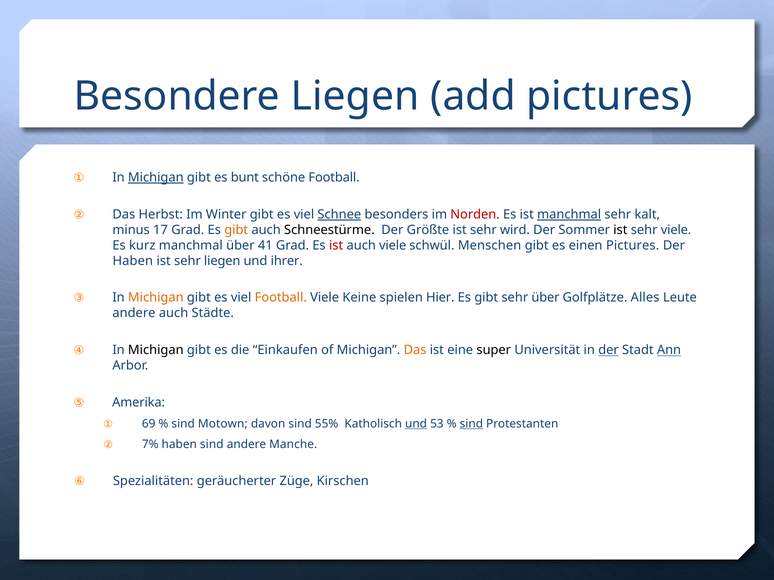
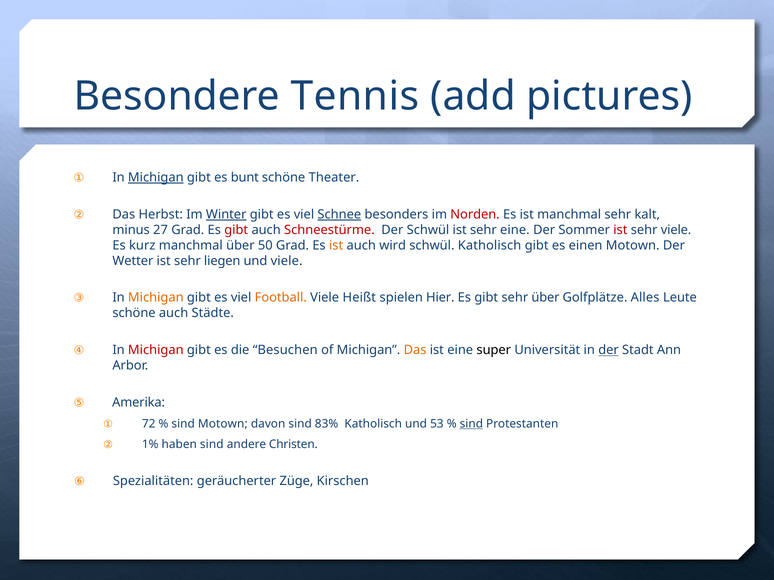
Besondere Liegen: Liegen -> Tennis
schöne Football: Football -> Theater
Winter underline: none -> present
manchmal at (569, 215) underline: present -> none
17: 17 -> 27
gibt at (236, 230) colour: orange -> red
Schneestürme colour: black -> red
Der Größte: Größte -> Schwül
sehr wird: wird -> eine
ist at (620, 230) colour: black -> red
41: 41 -> 50
ist at (336, 245) colour: red -> orange
auch viele: viele -> wird
schwül Menschen: Menschen -> Katholisch
einen Pictures: Pictures -> Motown
Haben at (133, 261): Haben -> Wetter
und ihrer: ihrer -> viele
Keine: Keine -> Heißt
andere at (134, 313): andere -> schöne
Michigan at (156, 350) colour: black -> red
Einkaufen: Einkaufen -> Besuchen
Ann underline: present -> none
69: 69 -> 72
55%: 55% -> 83%
und at (416, 424) underline: present -> none
7%: 7% -> 1%
Manche: Manche -> Christen
